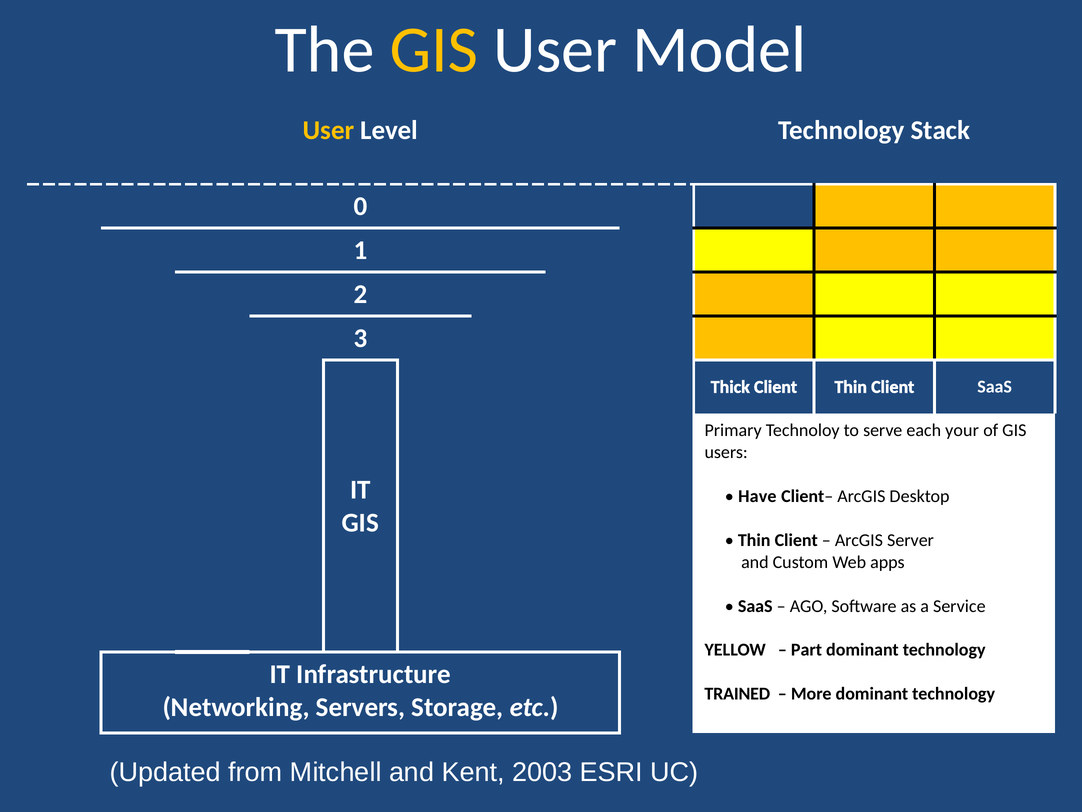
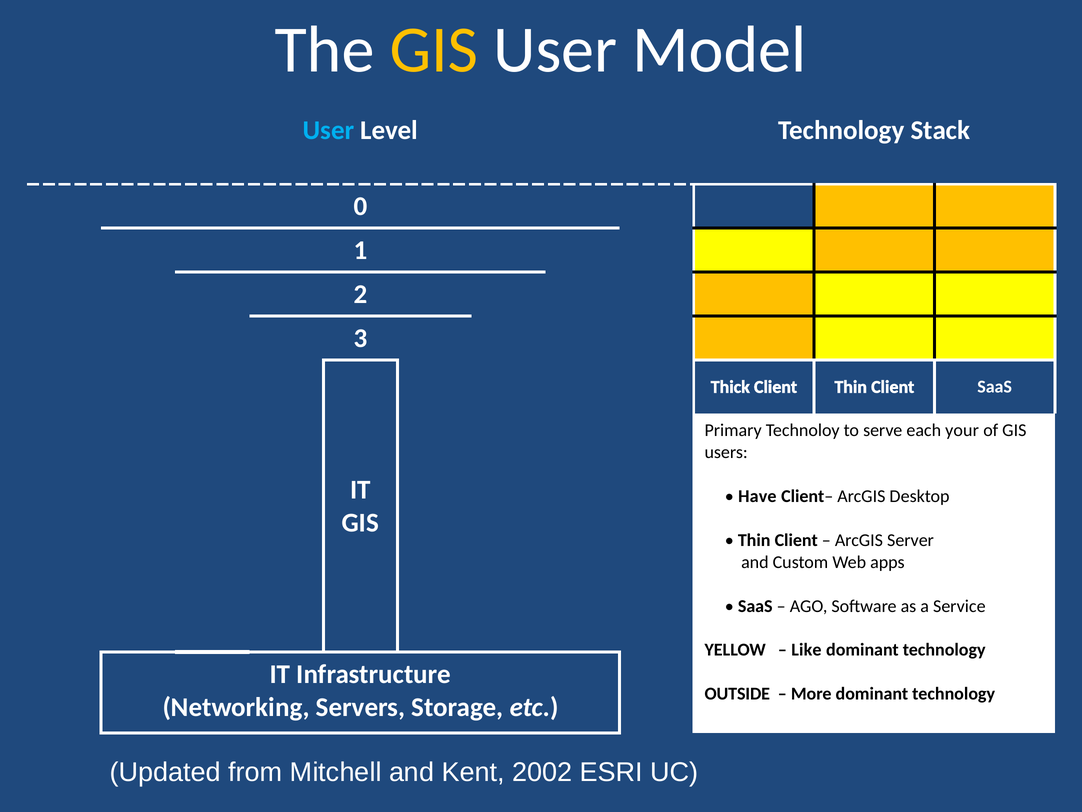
User at (328, 130) colour: yellow -> light blue
Part: Part -> Like
TRAINED: TRAINED -> OUTSIDE
2003: 2003 -> 2002
